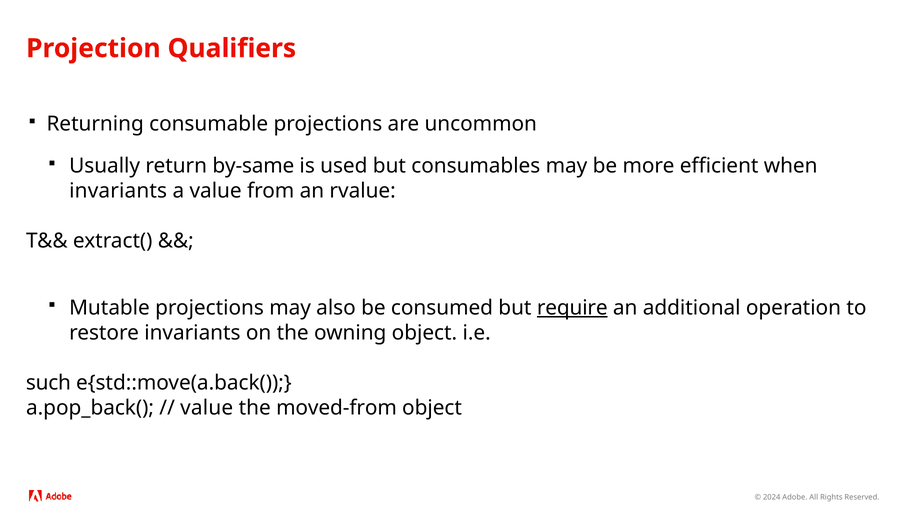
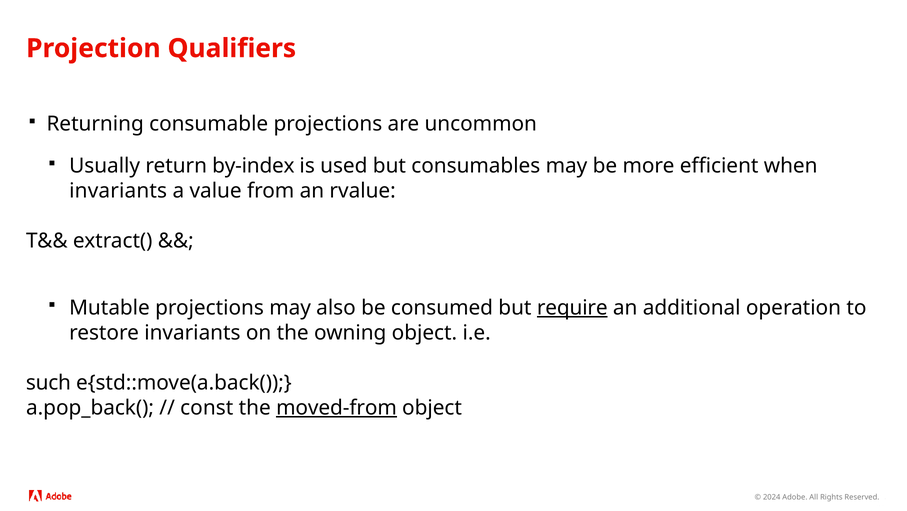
by-same: by-same -> by-index
value at (207, 408): value -> const
moved-from underline: none -> present
